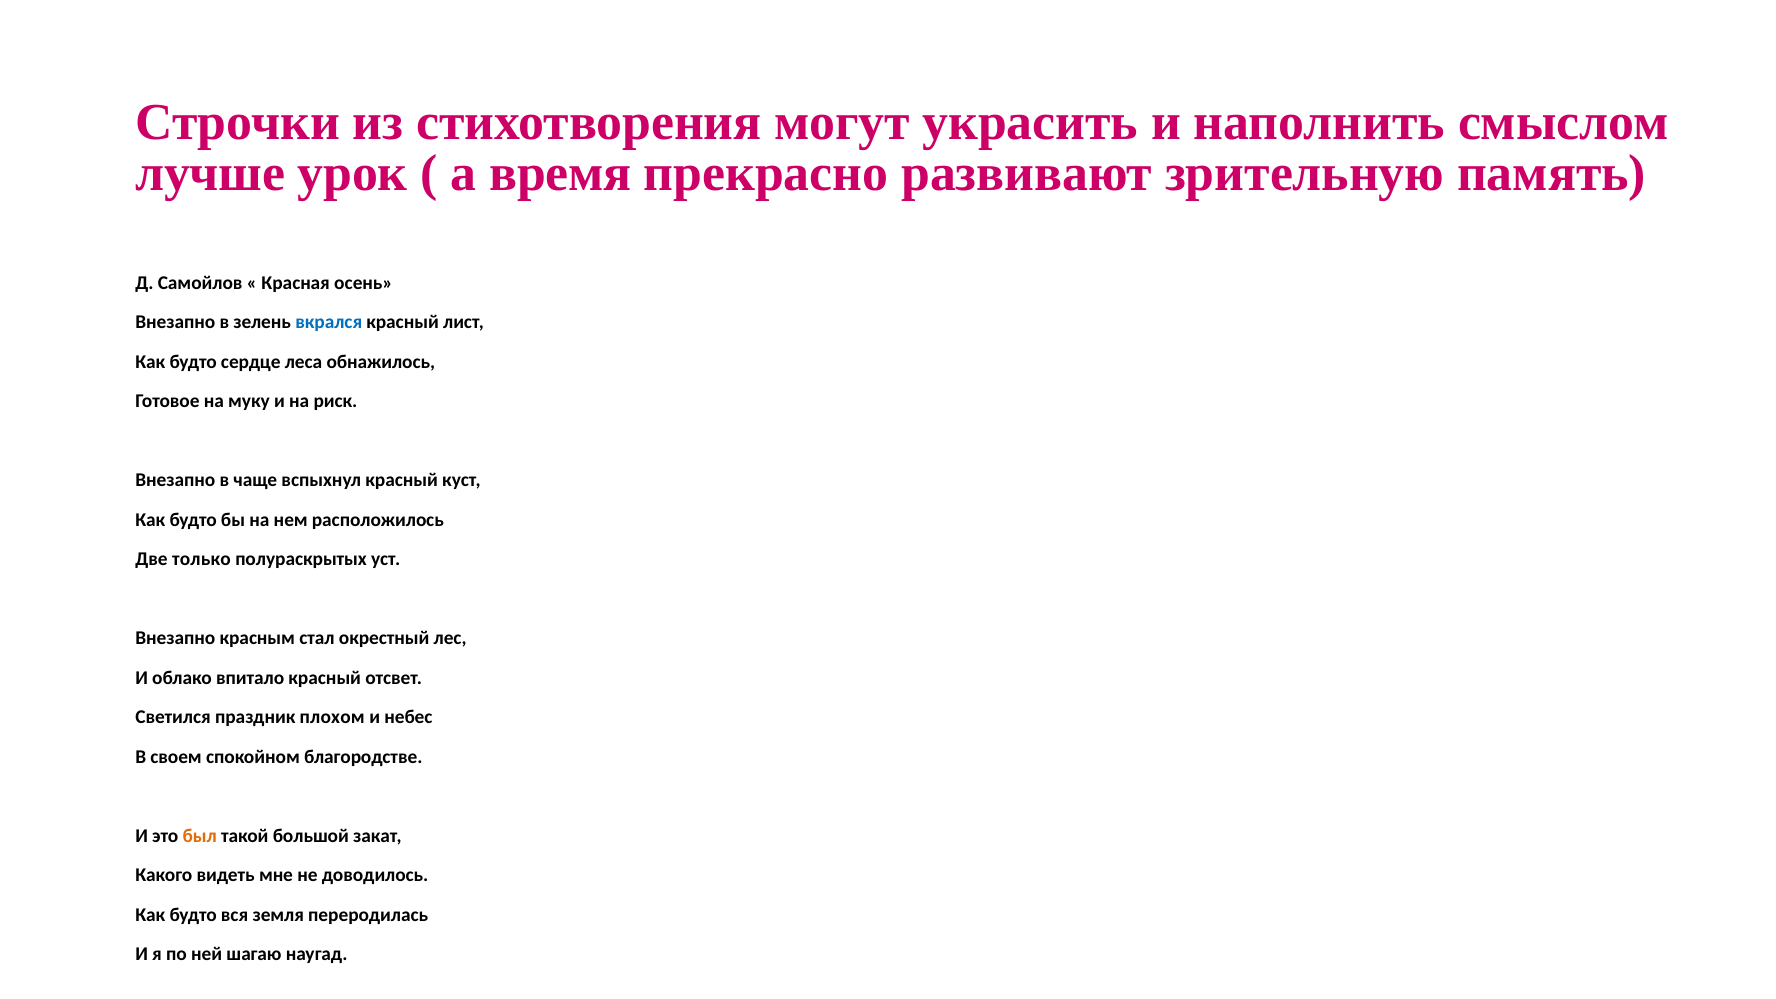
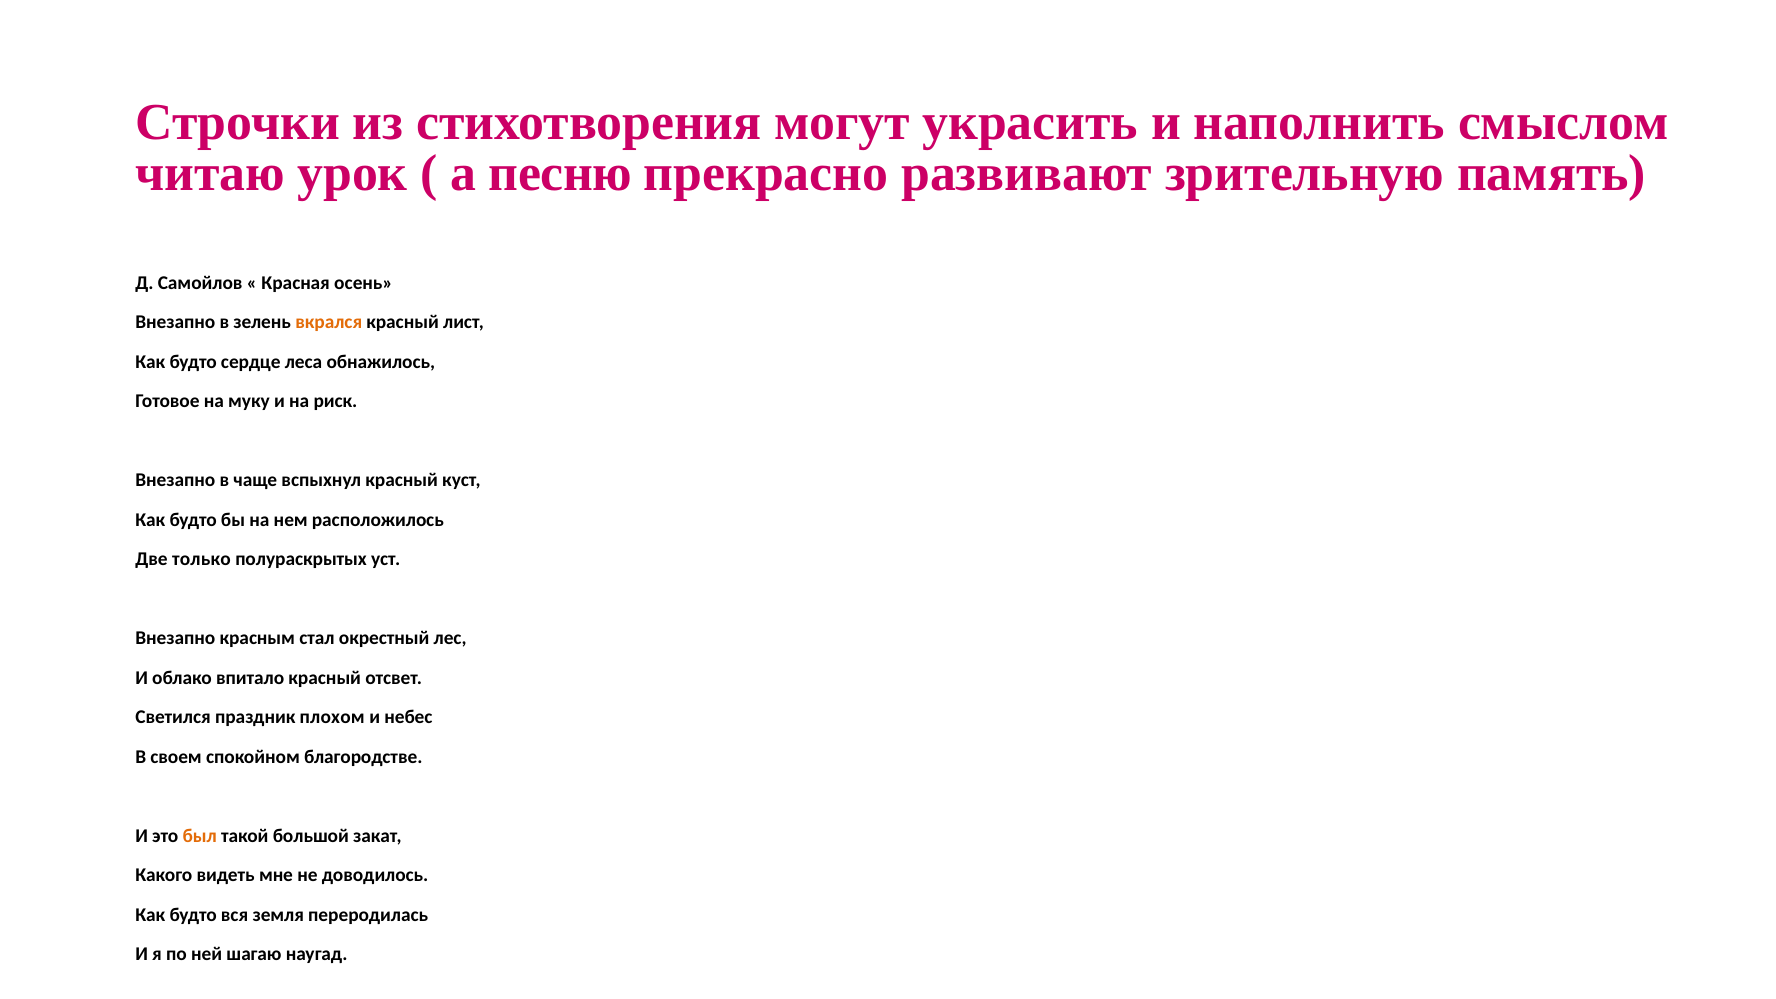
лучше: лучше -> читаю
время: время -> песню
вкрался colour: blue -> orange
